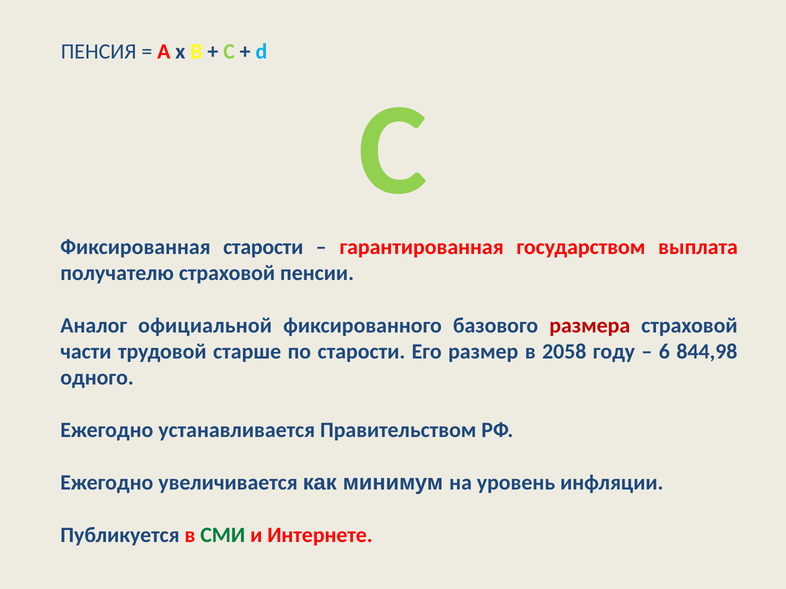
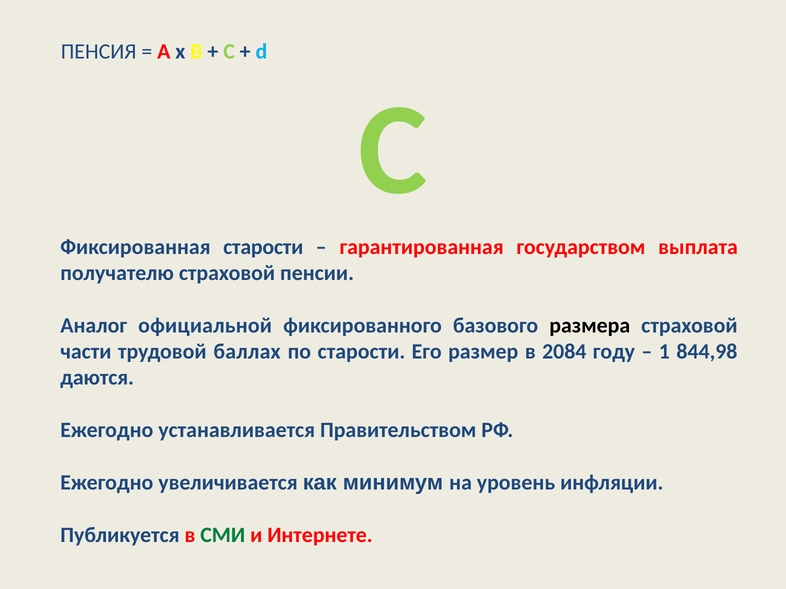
размера colour: red -> black
старше: старше -> баллах
2058: 2058 -> 2084
6: 6 -> 1
одного: одного -> даются
